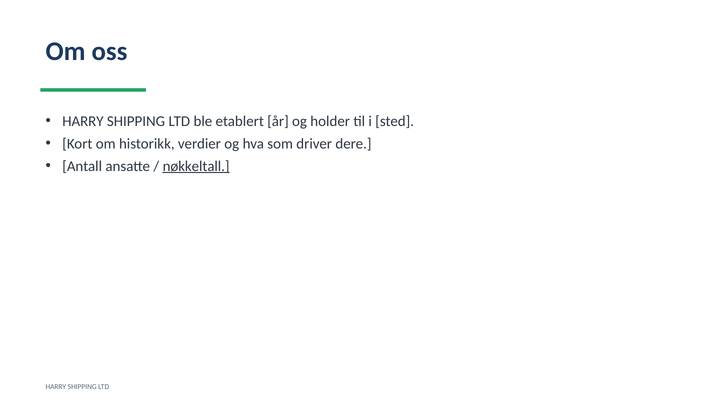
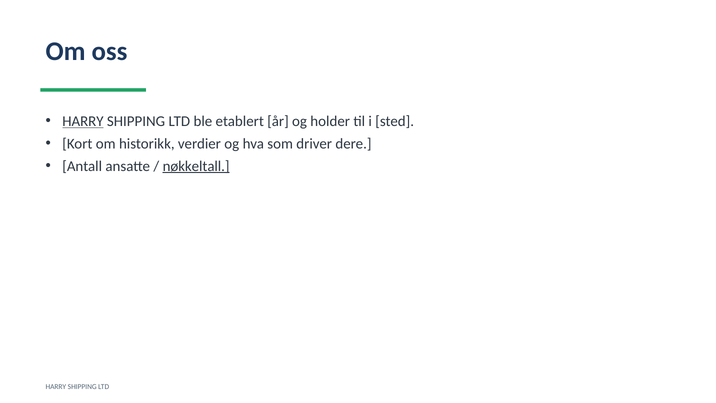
HARRY at (83, 121) underline: none -> present
